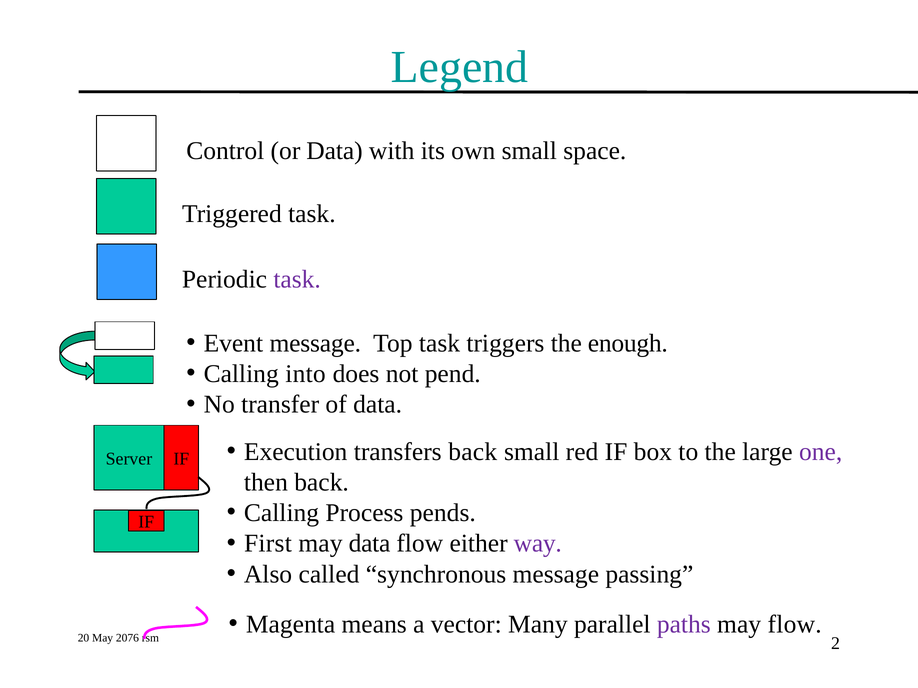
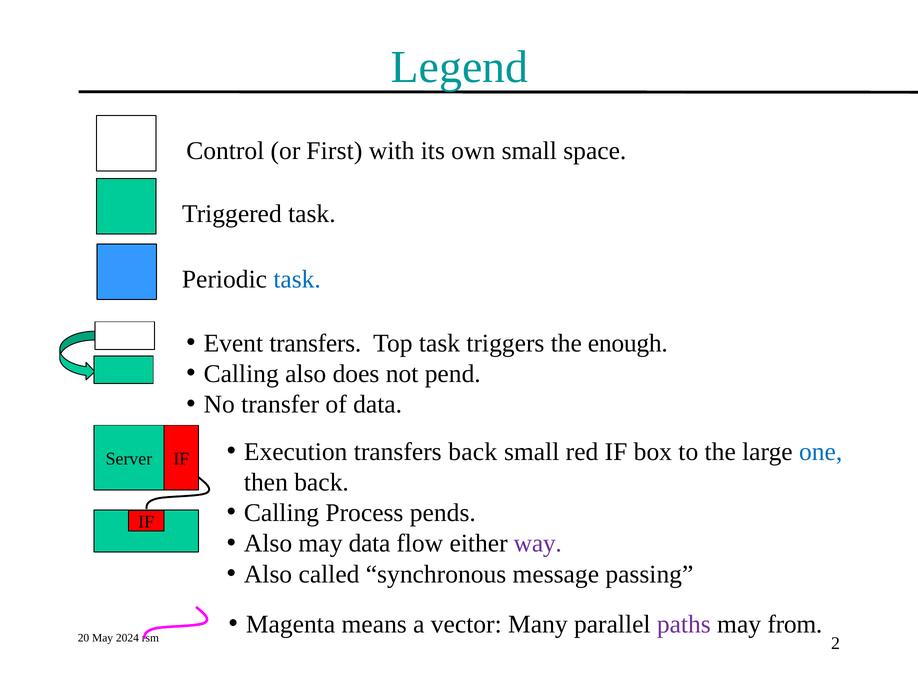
or Data: Data -> First
task at (297, 280) colour: purple -> blue
Event message: message -> transfers
Calling into: into -> also
one colour: purple -> blue
First at (268, 544): First -> Also
may flow: flow -> from
2076: 2076 -> 2024
